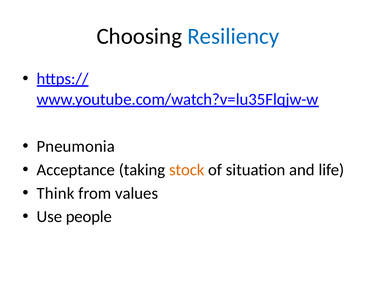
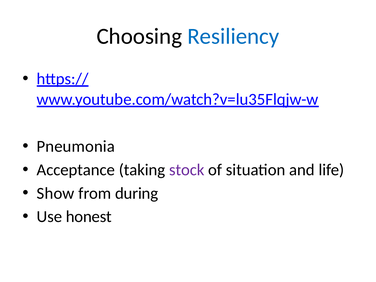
stock colour: orange -> purple
Think: Think -> Show
values: values -> during
people: people -> honest
